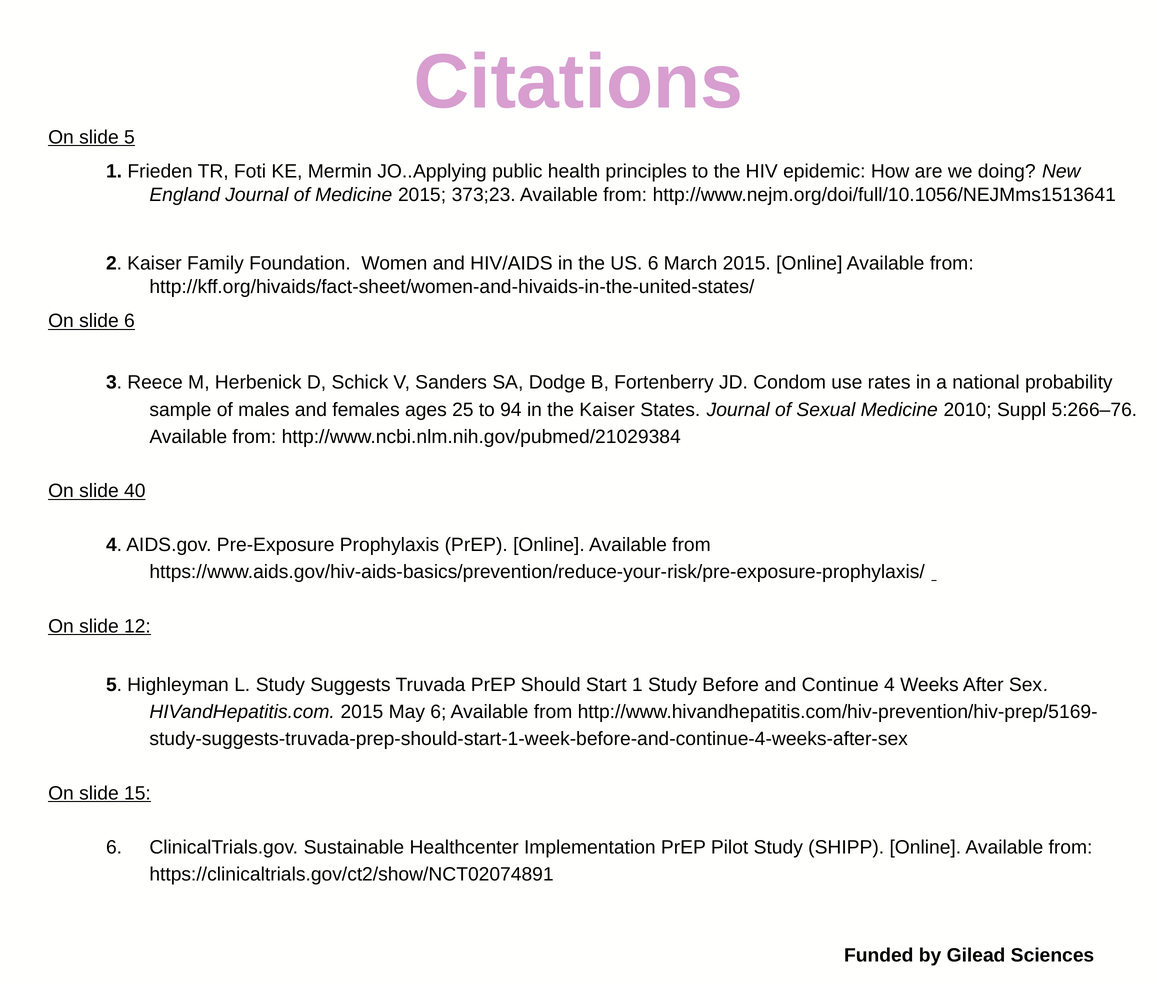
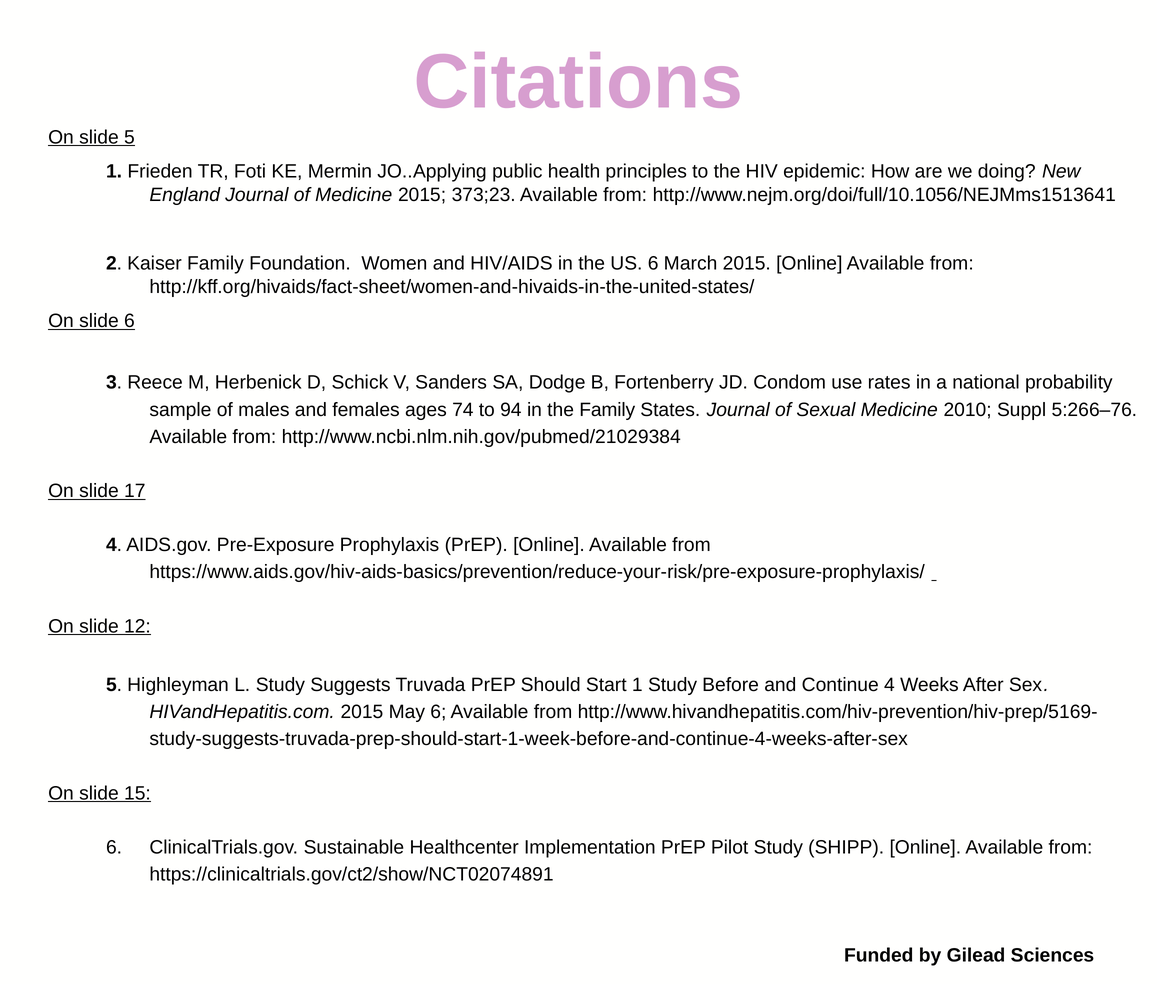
25: 25 -> 74
the Kaiser: Kaiser -> Family
40: 40 -> 17
